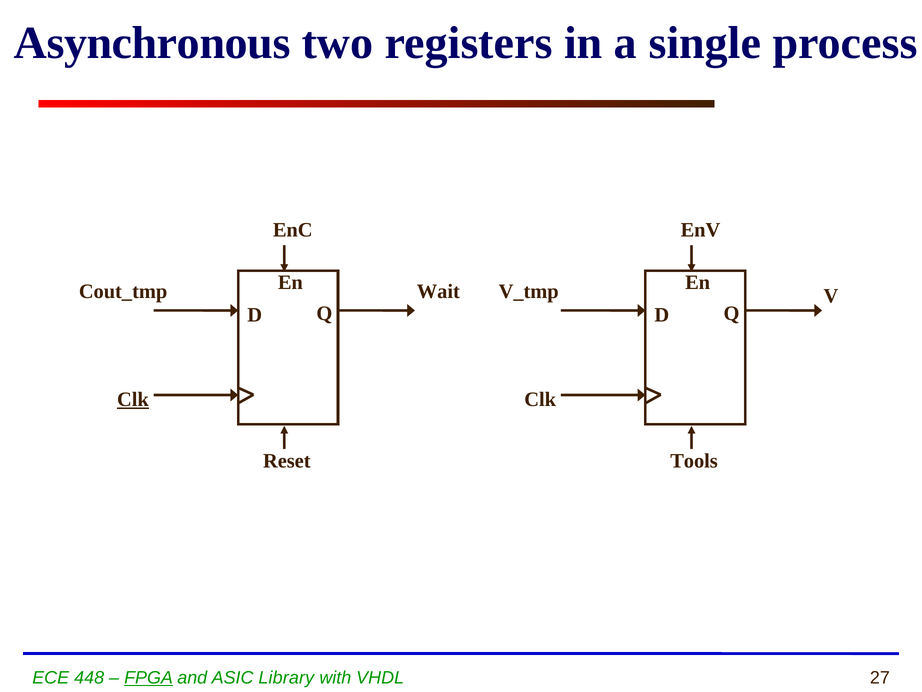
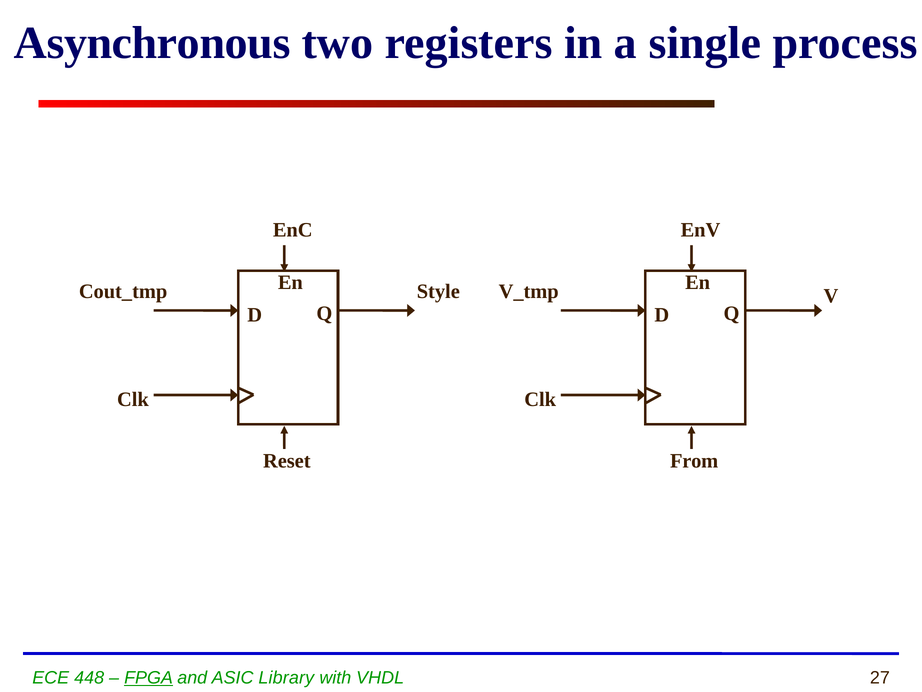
Wait: Wait -> Style
Clk at (133, 399) underline: present -> none
Tools: Tools -> From
